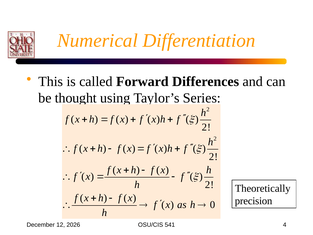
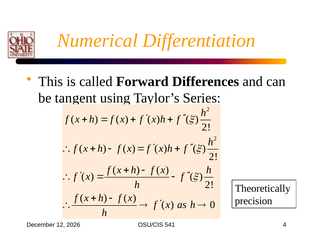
thought: thought -> tangent
